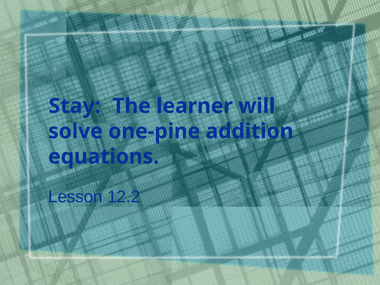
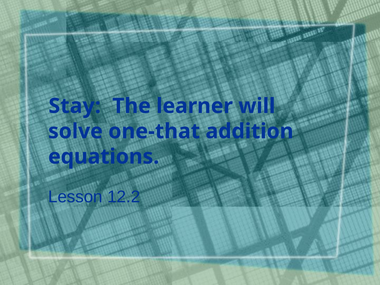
one-pine: one-pine -> one-that
